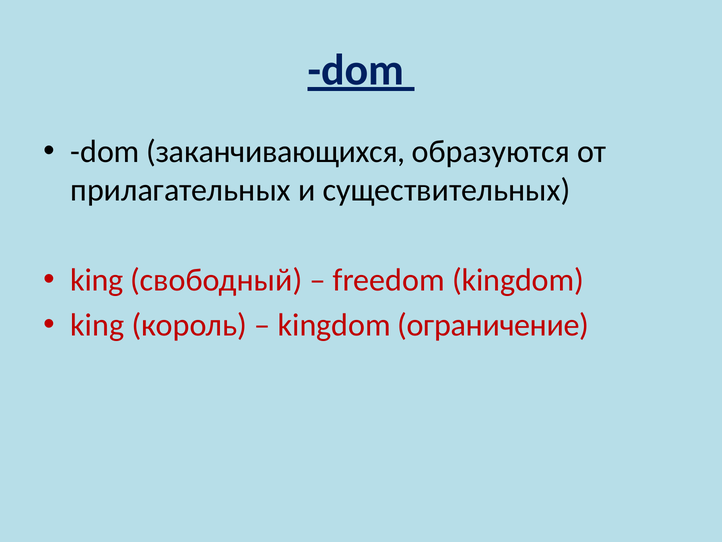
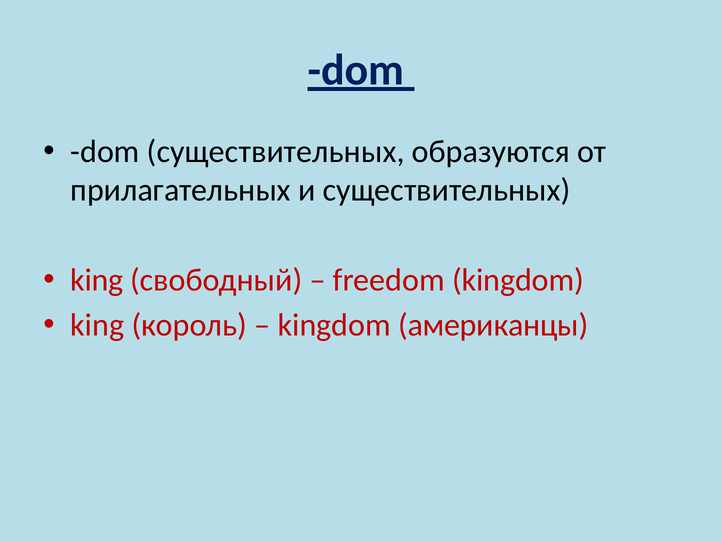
dom заканчивающихся: заканчивающихся -> существительных
ограничение: ограничение -> американцы
